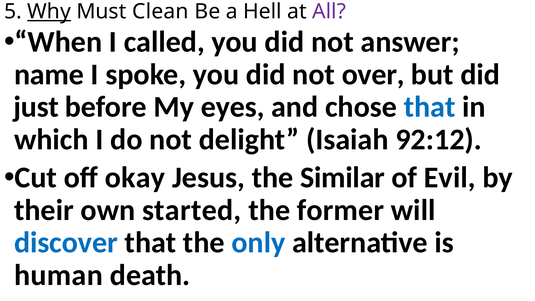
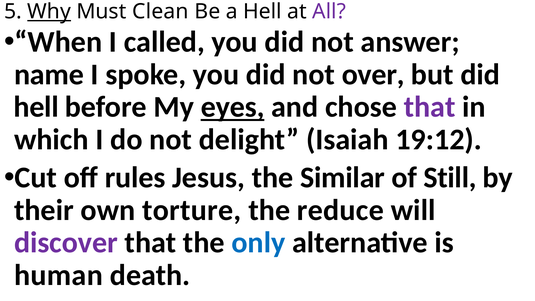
just at (36, 107): just -> hell
eyes underline: none -> present
that at (430, 107) colour: blue -> purple
92:12: 92:12 -> 19:12
okay: okay -> rules
Evil: Evil -> Still
started: started -> torture
former: former -> reduce
discover colour: blue -> purple
